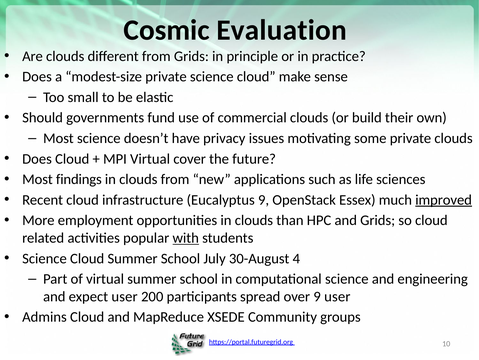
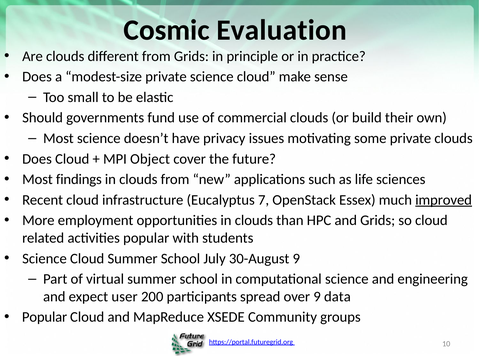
MPI Virtual: Virtual -> Object
Eucalyptus 9: 9 -> 7
with underline: present -> none
30-August 4: 4 -> 9
9 user: user -> data
Admins at (44, 316): Admins -> Popular
